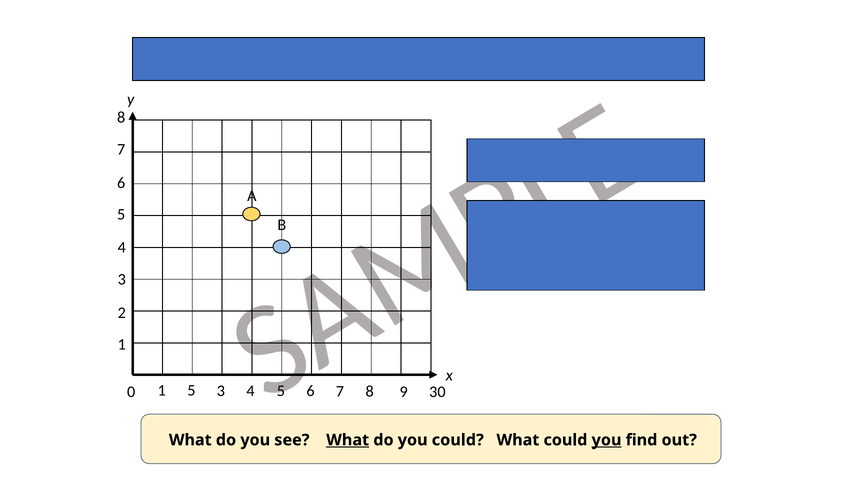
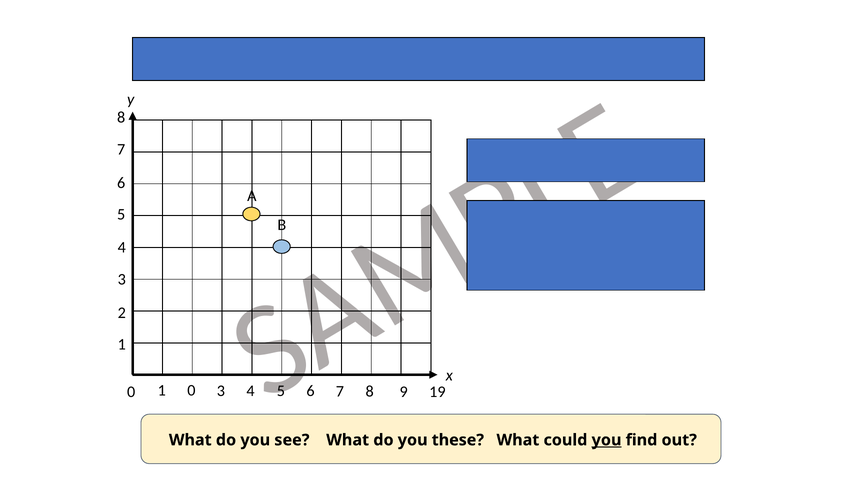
5 at (191, 390): 5 -> 0
30: 30 -> 19
What at (348, 440) underline: present -> none
you could: could -> these
